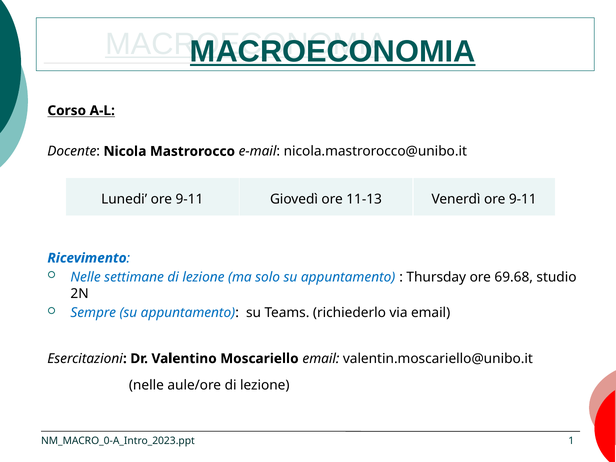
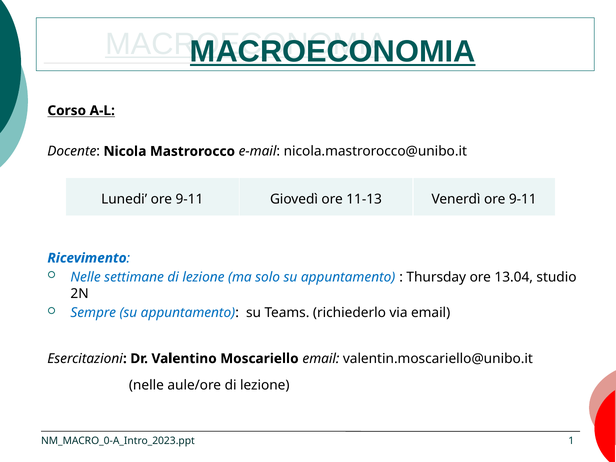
69.68: 69.68 -> 13.04
